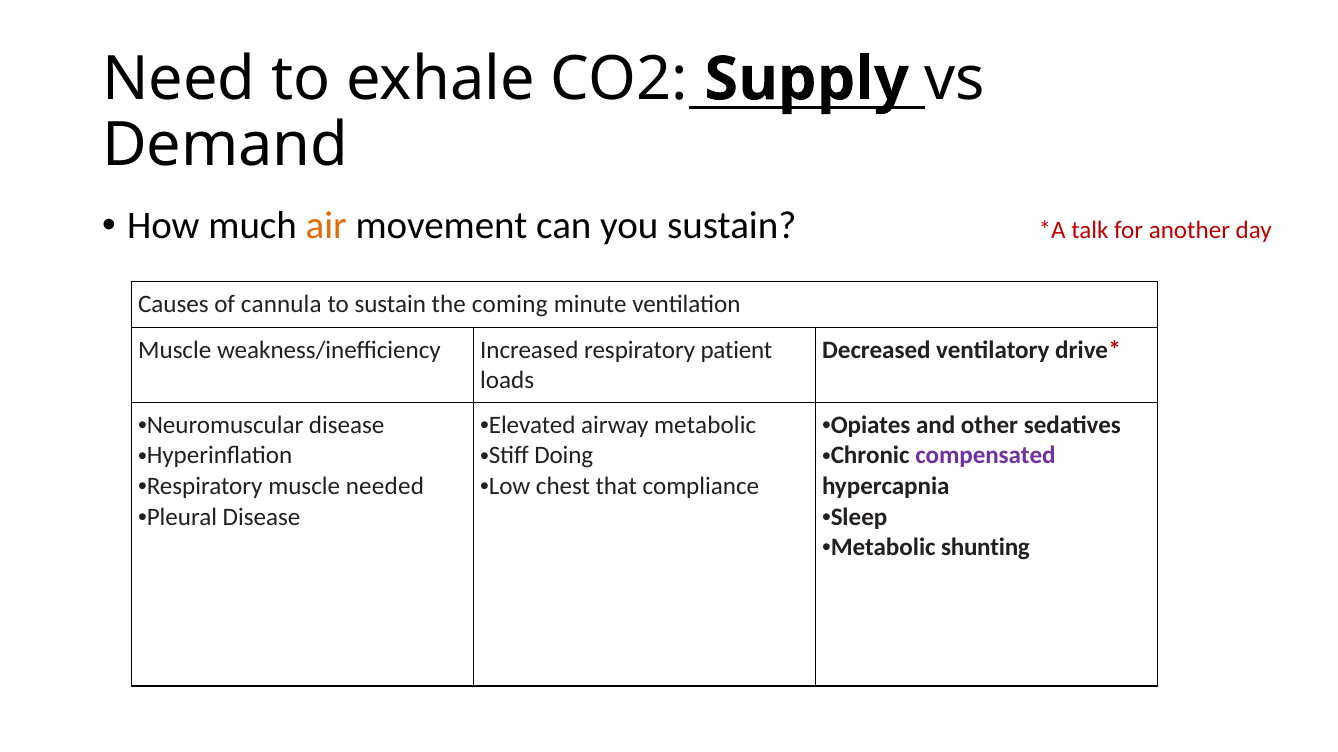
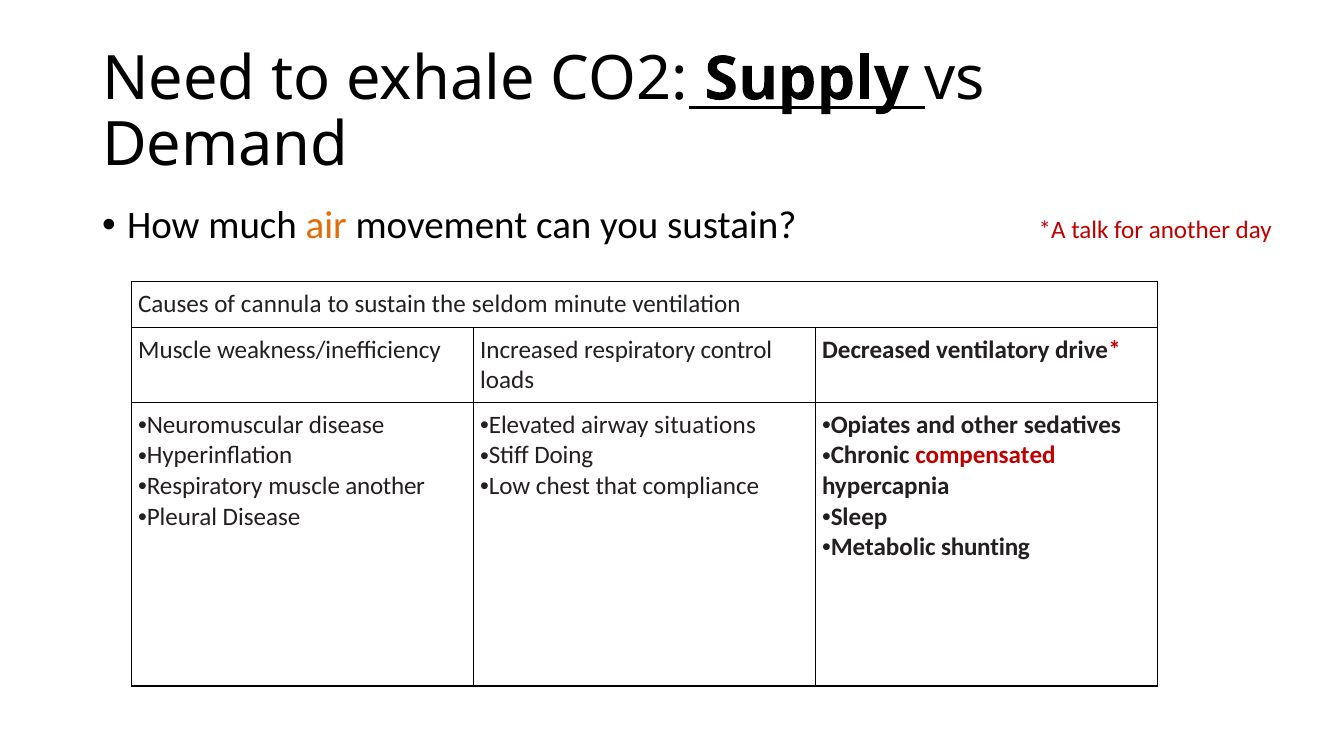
coming: coming -> seldom
patient: patient -> control
airway metabolic: metabolic -> situations
compensated colour: purple -> red
muscle needed: needed -> another
